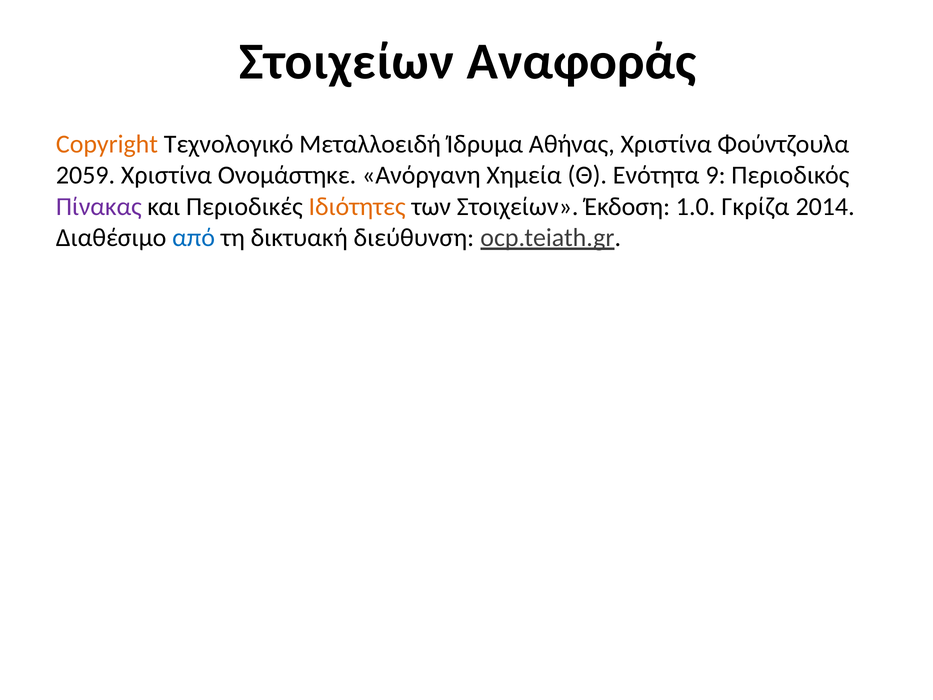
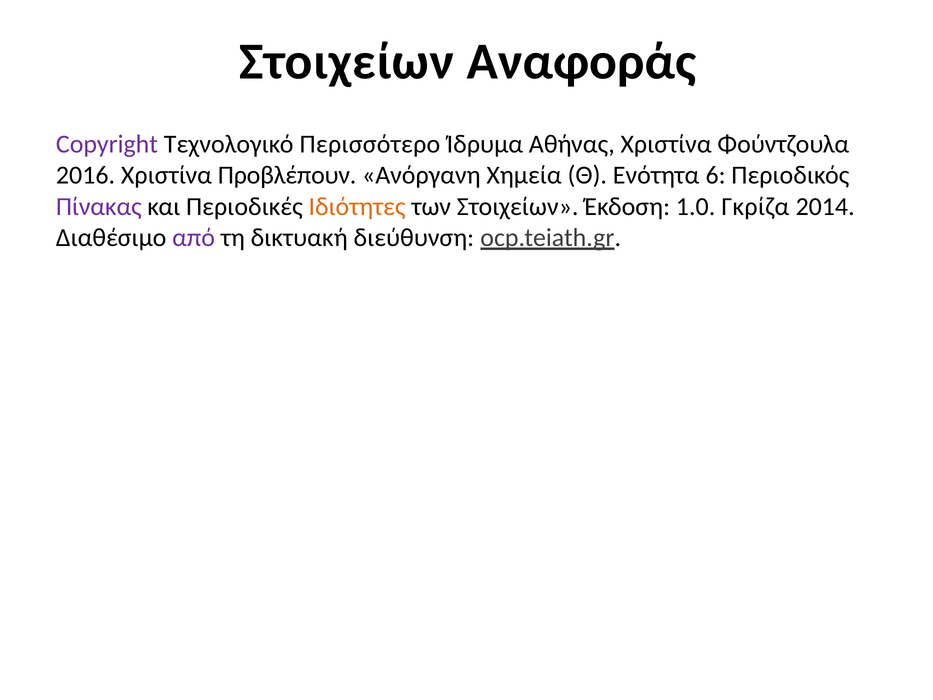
Copyright colour: orange -> purple
Μεταλλοειδή: Μεταλλοειδή -> Περισσότερο
2059: 2059 -> 2016
Ονομάστηκε: Ονομάστηκε -> Προβλέπουν
9: 9 -> 6
από colour: blue -> purple
